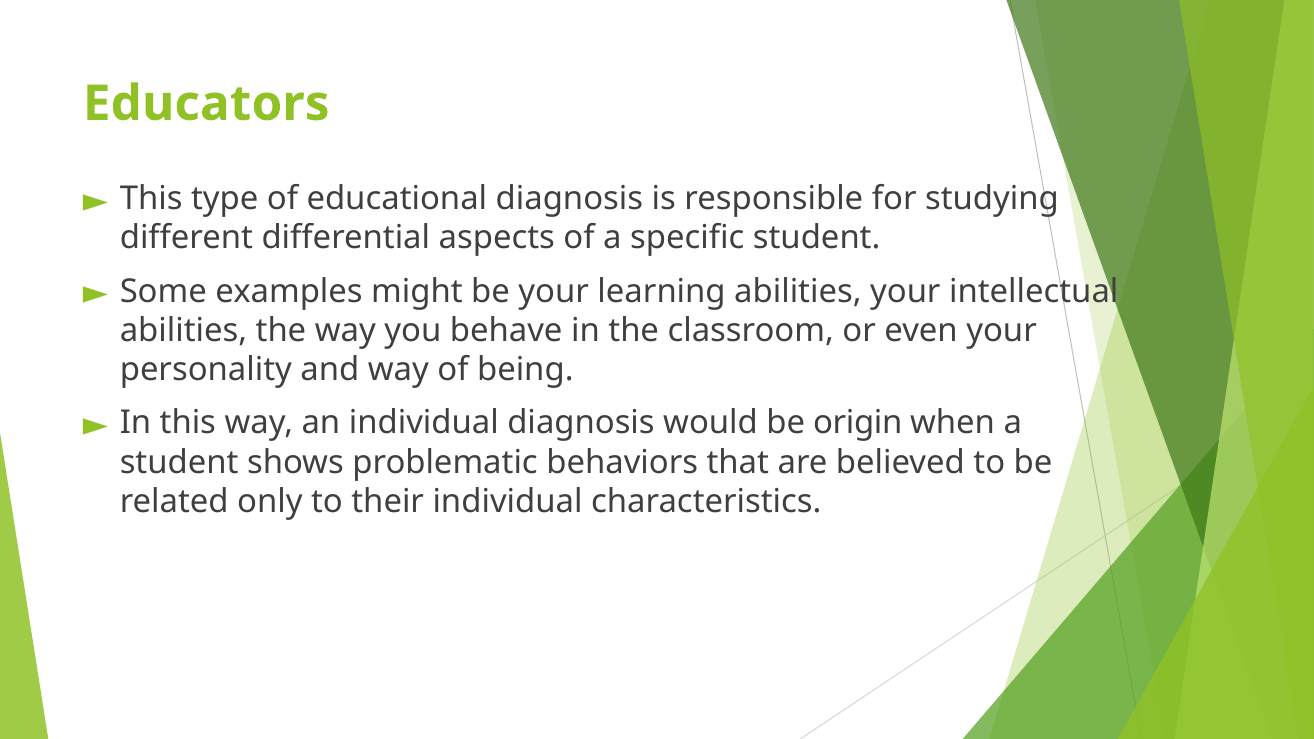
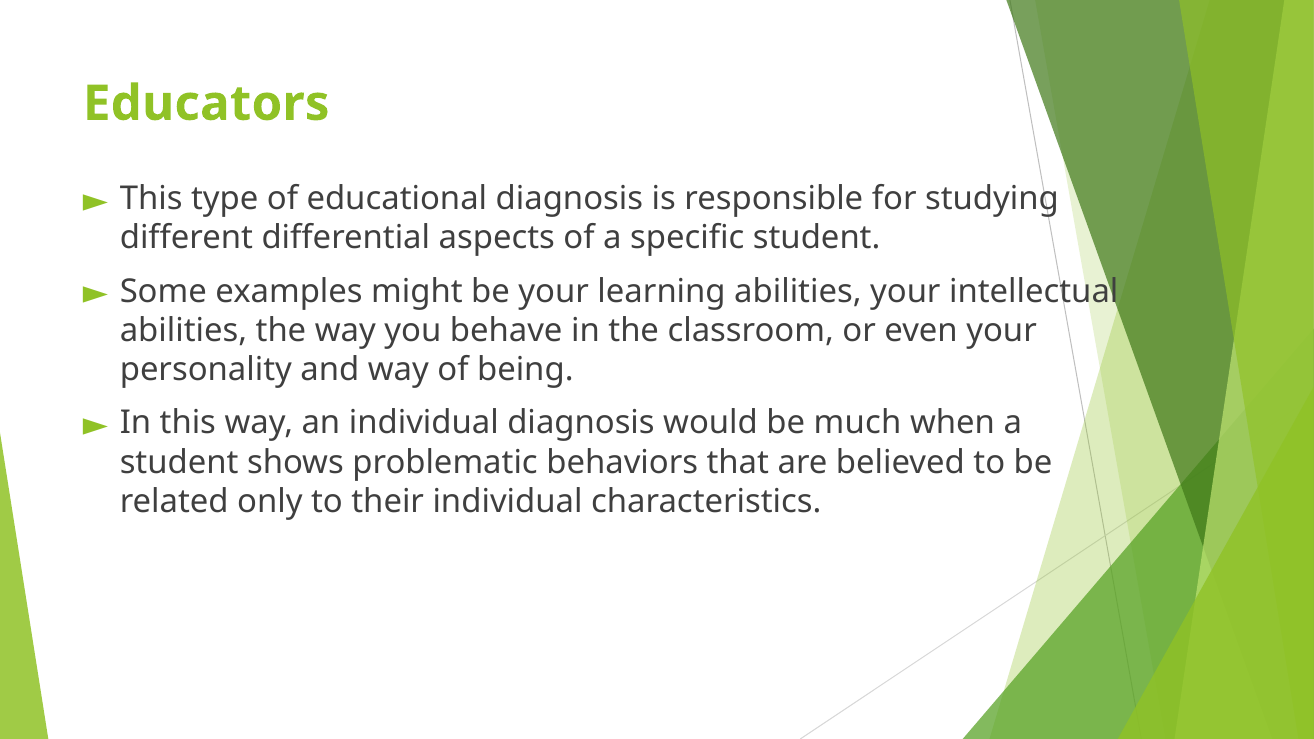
origin: origin -> much
